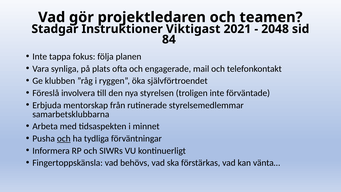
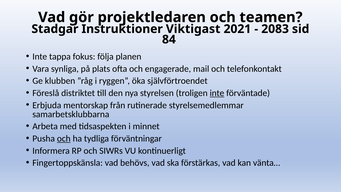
2048: 2048 -> 2083
involvera: involvera -> distriktet
inte at (217, 93) underline: none -> present
